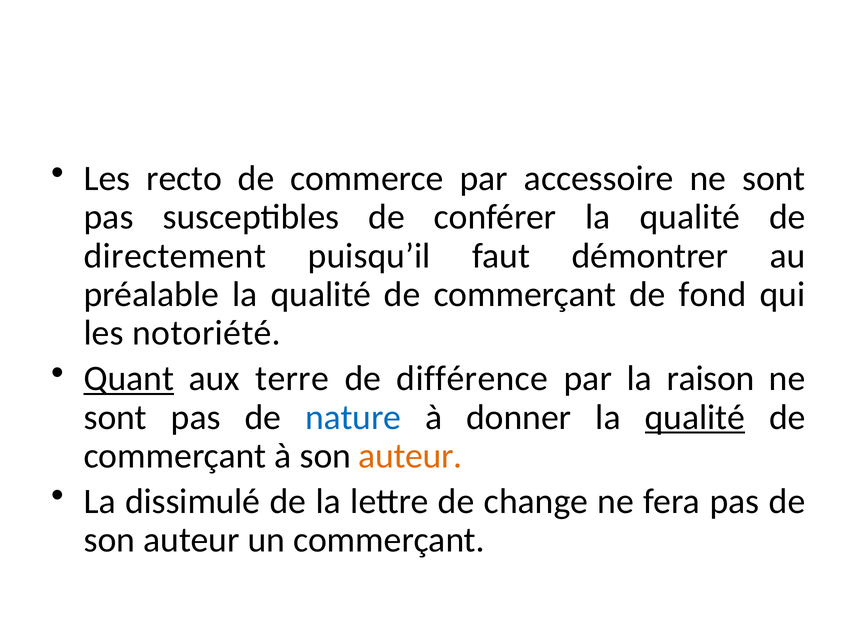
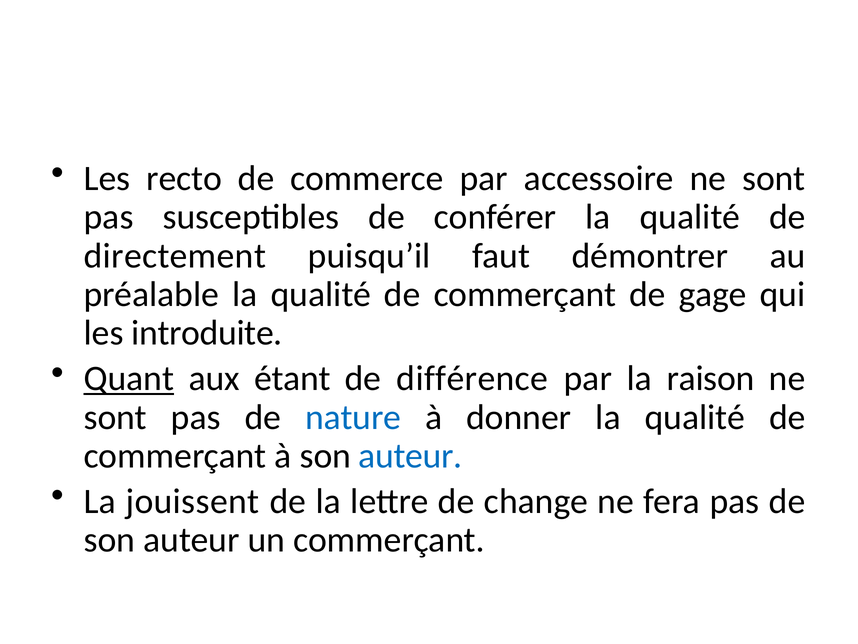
fond: fond -> gage
notoriété: notoriété -> introduite
terre: terre -> étant
qualité at (695, 417) underline: present -> none
auteur at (410, 456) colour: orange -> blue
dissimulé: dissimulé -> jouissent
